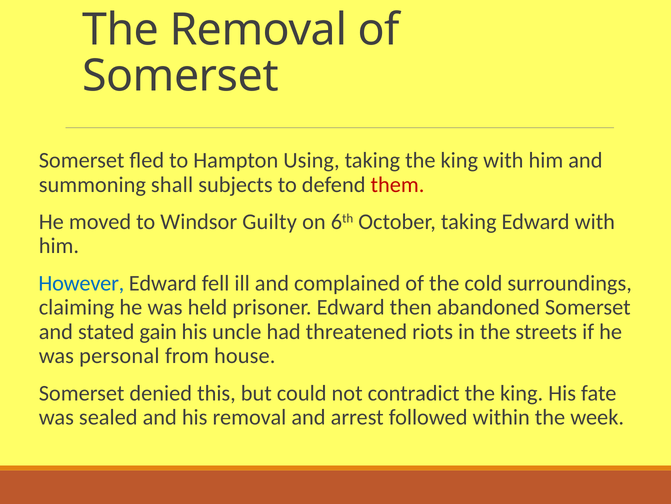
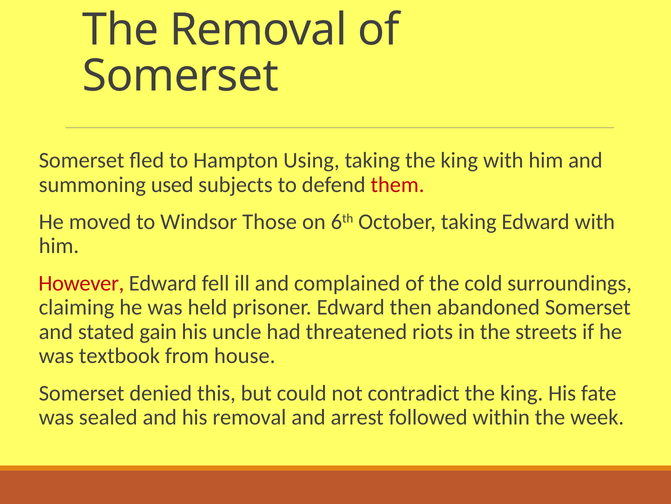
shall: shall -> used
Guilty: Guilty -> Those
However colour: blue -> red
personal: personal -> textbook
